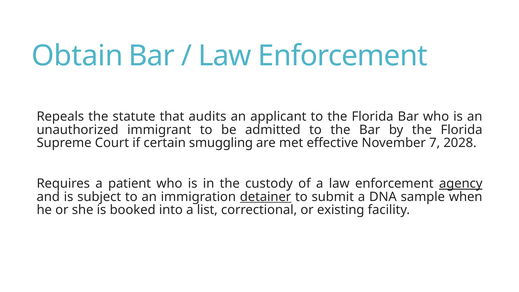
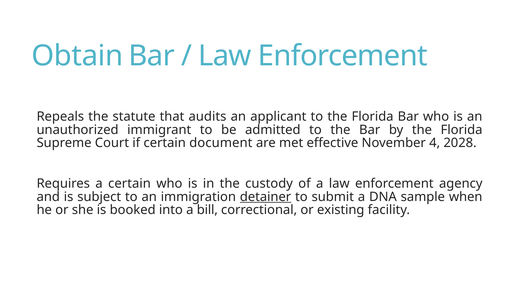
smuggling: smuggling -> document
7: 7 -> 4
a patient: patient -> certain
agency underline: present -> none
list: list -> bill
